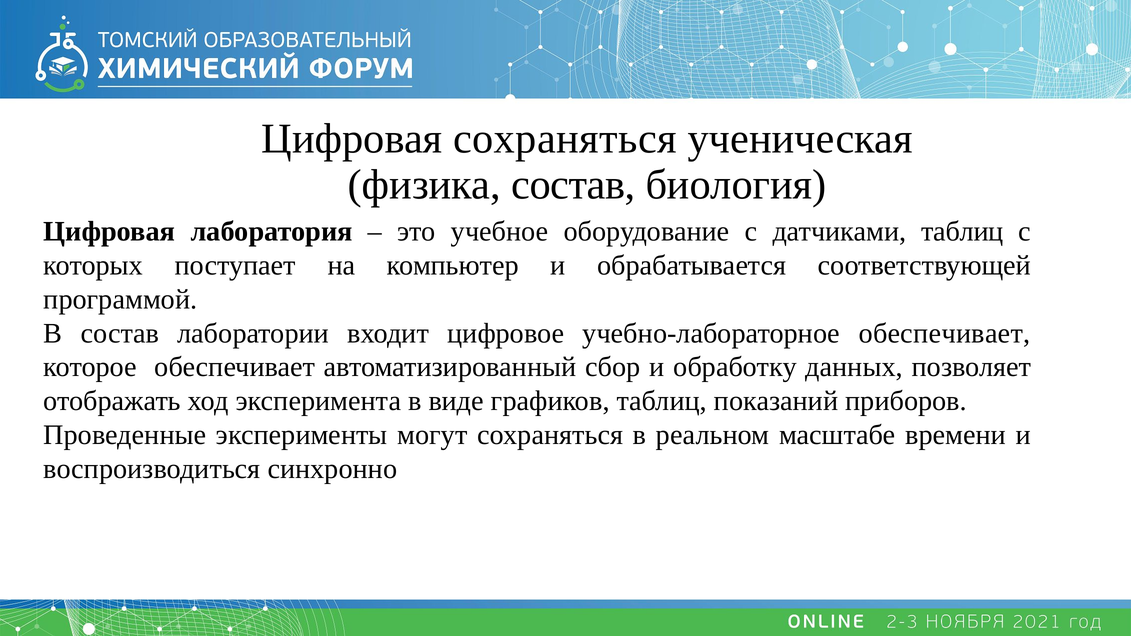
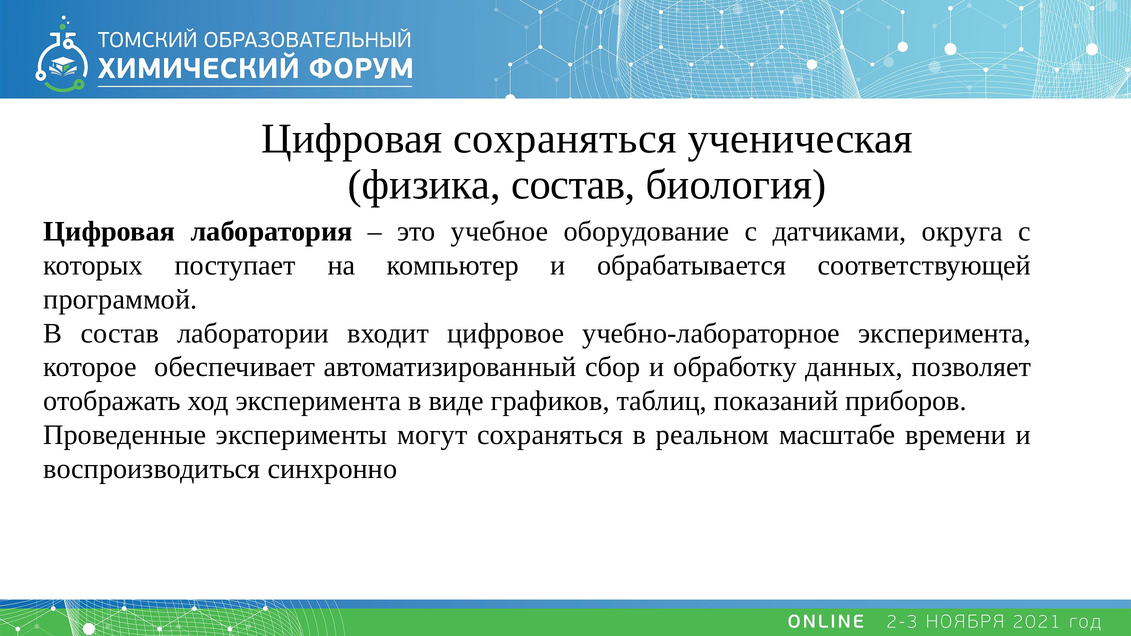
датчиками таблиц: таблиц -> округа
учебно-лабораторное обеспечивает: обеспечивает -> эксперимента
